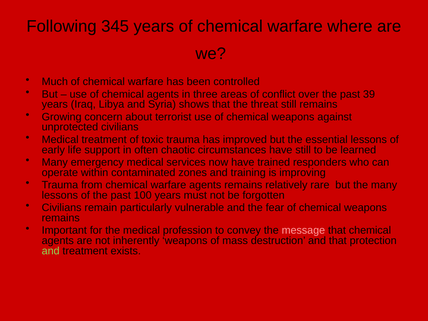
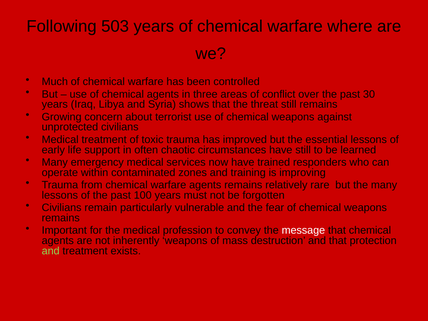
345: 345 -> 503
39: 39 -> 30
message colour: pink -> white
